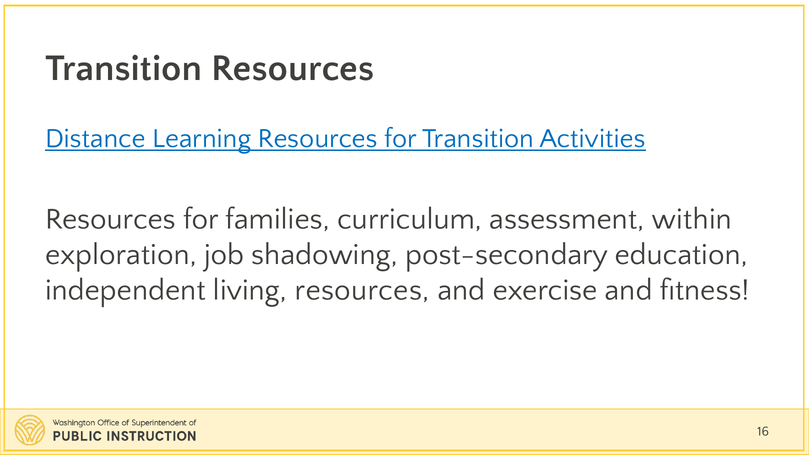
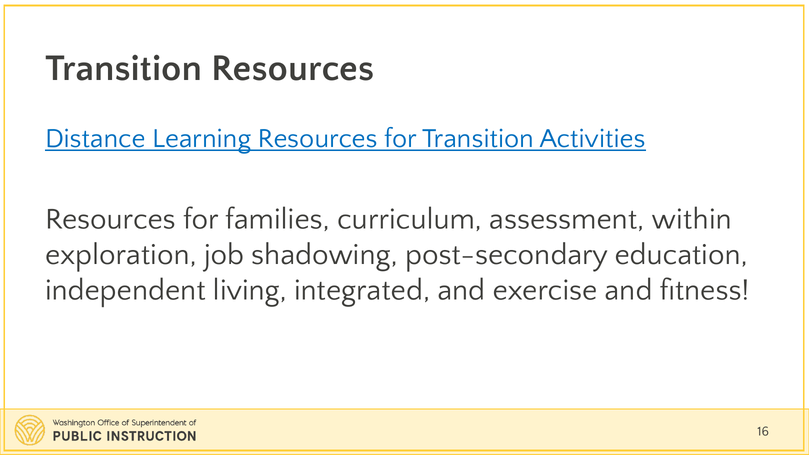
living resources: resources -> integrated
